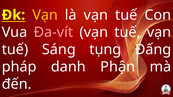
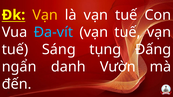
Đa-vít colour: pink -> light blue
pháp: pháp -> ngẩn
Phận: Phận -> Vườn
